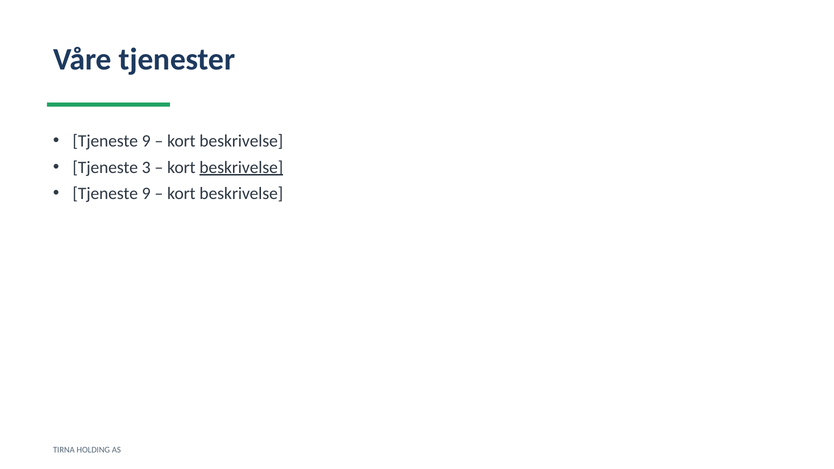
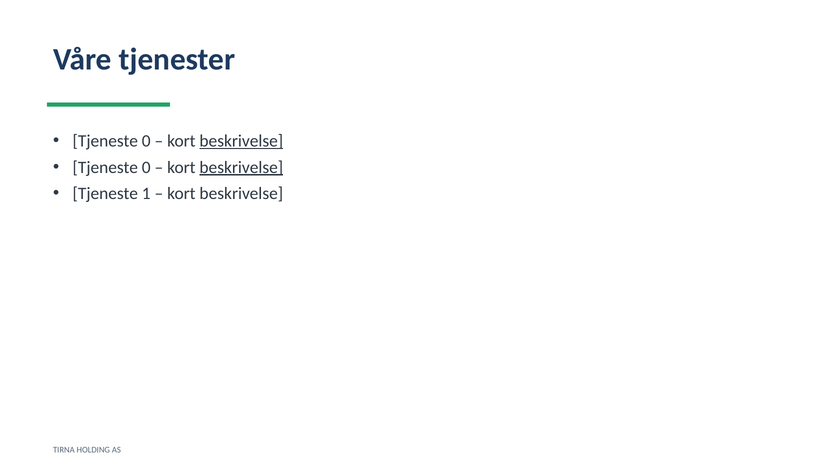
9 at (146, 141): 9 -> 0
beskrivelse at (241, 141) underline: none -> present
3 at (146, 167): 3 -> 0
9 at (146, 193): 9 -> 1
